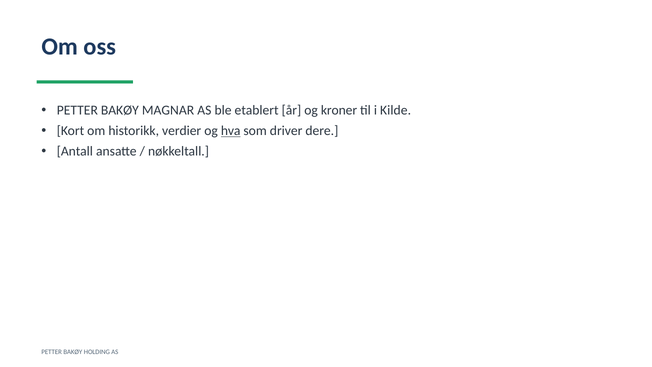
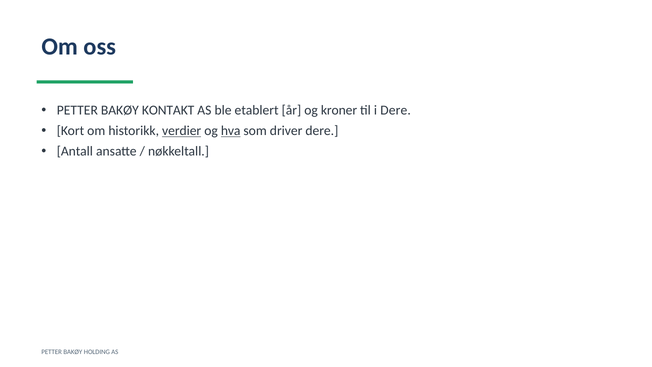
MAGNAR: MAGNAR -> KONTAKT
i Kilde: Kilde -> Dere
verdier underline: none -> present
